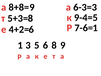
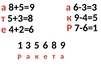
8+8=: 8+8= -> 8+5=
